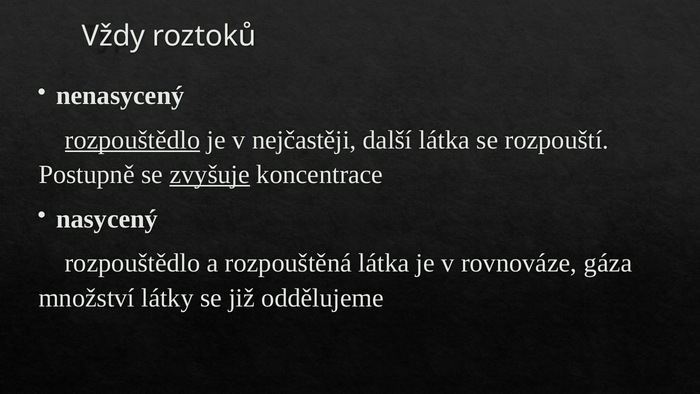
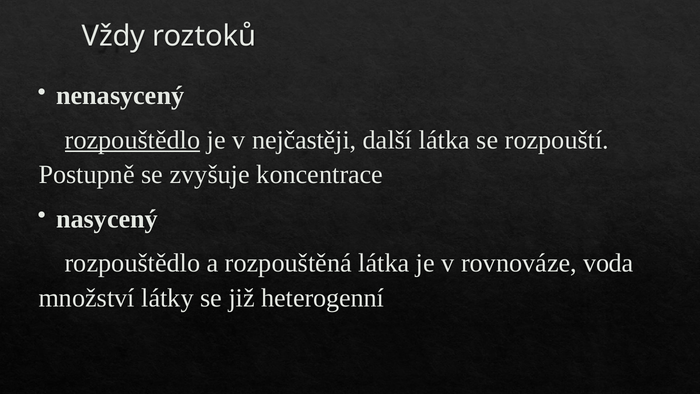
zvyšuje underline: present -> none
gáza: gáza -> voda
oddělujeme: oddělujeme -> heterogenní
